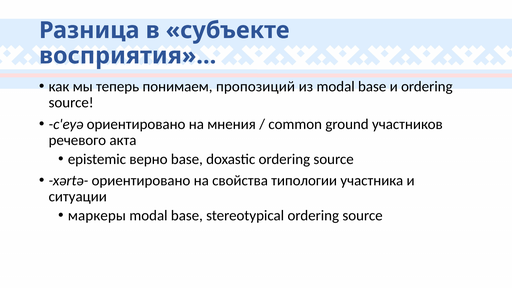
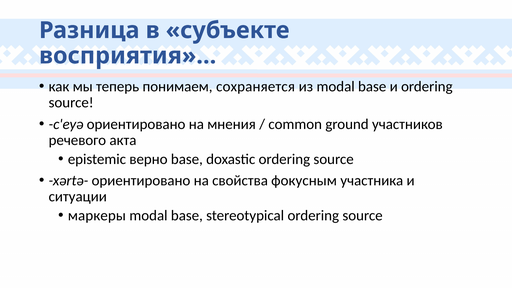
пропозиций: пропозиций -> сохраняется
типологии: типологии -> фокусным
